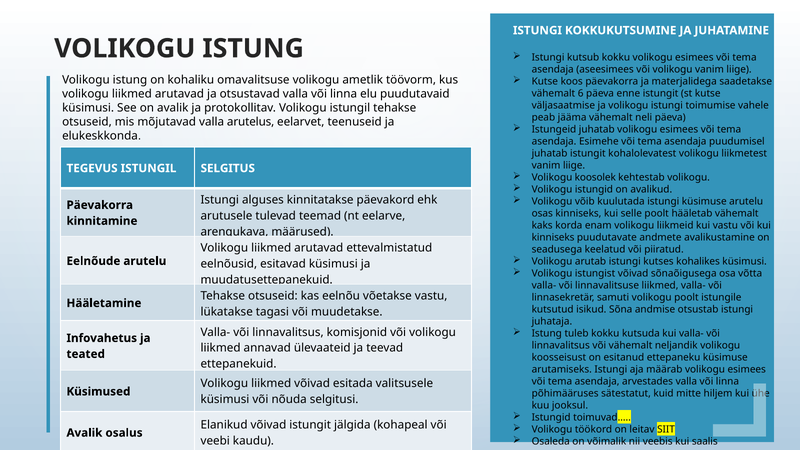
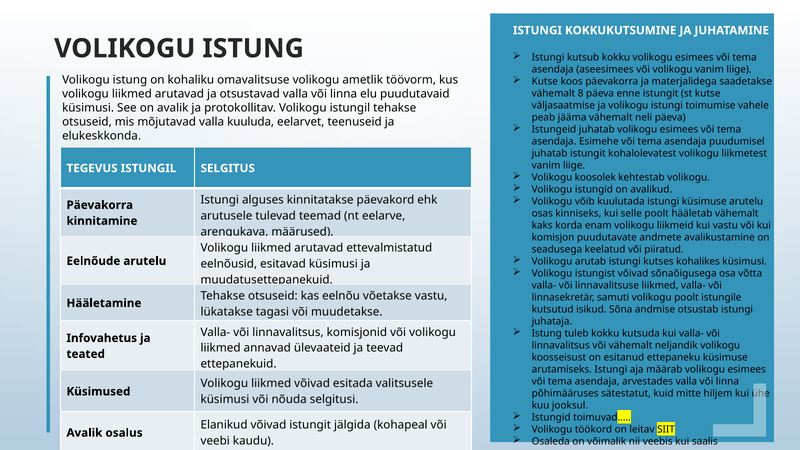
6: 6 -> 8
arutelus: arutelus -> kuuluda
kinniseks at (553, 237): kinniseks -> komisjon
